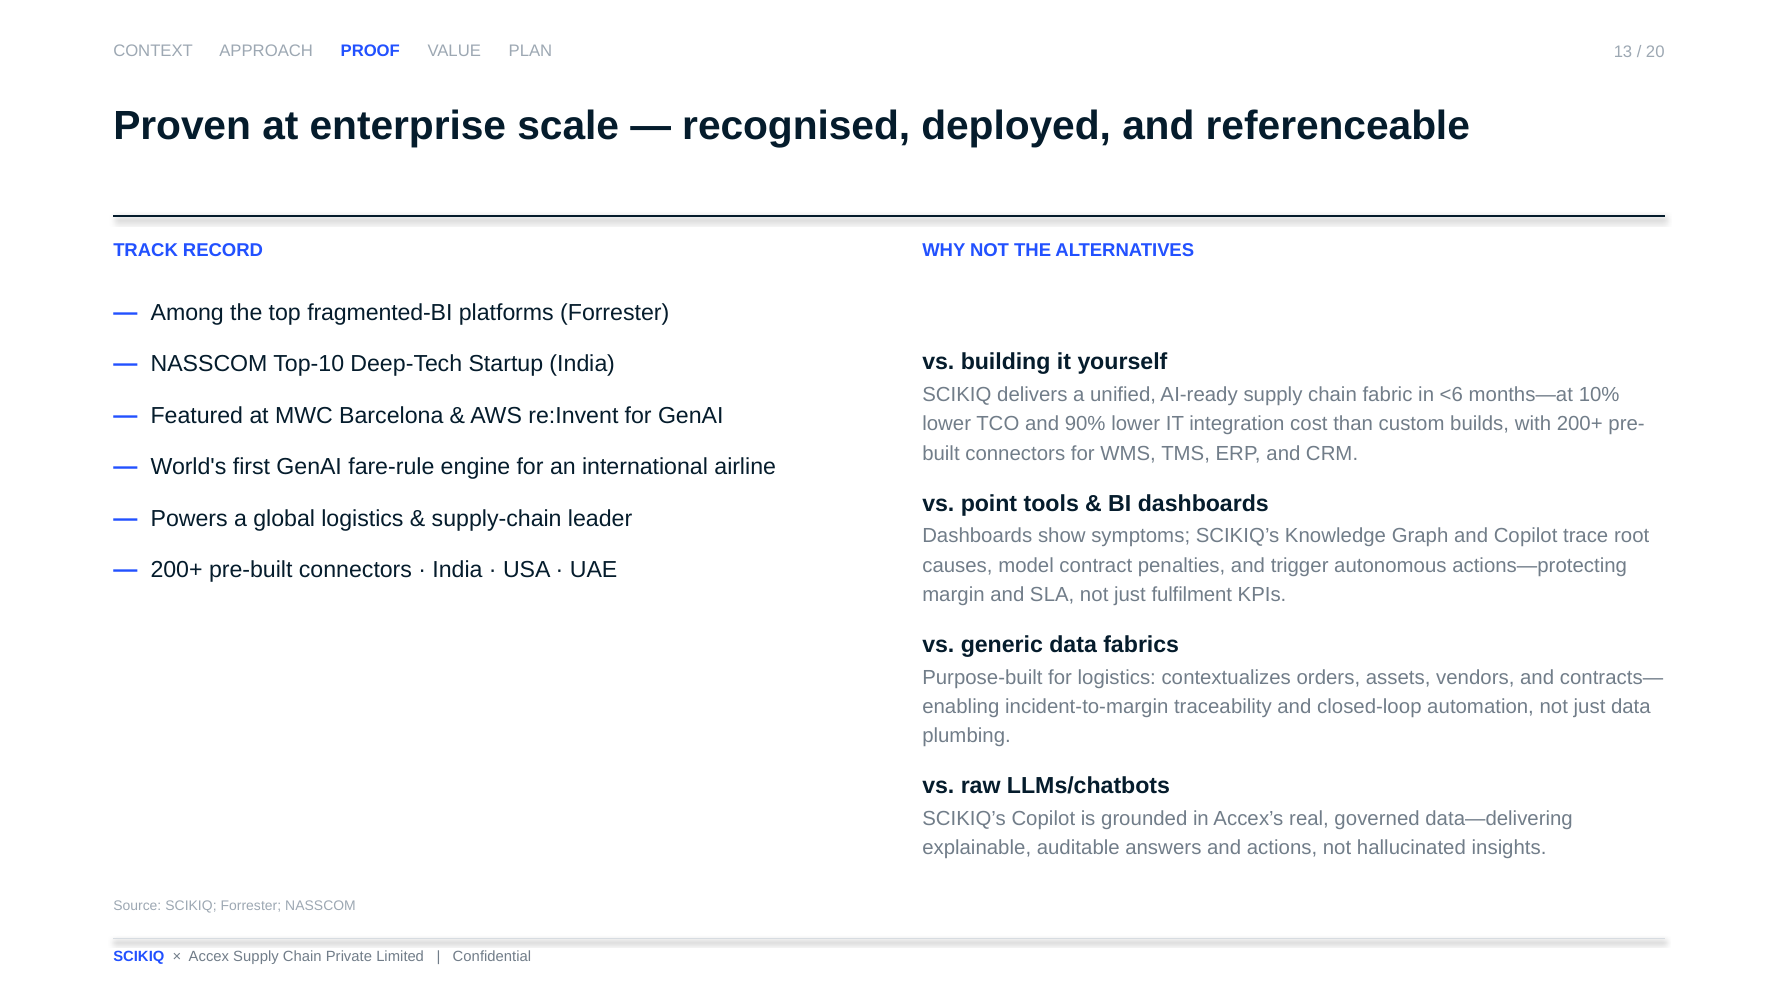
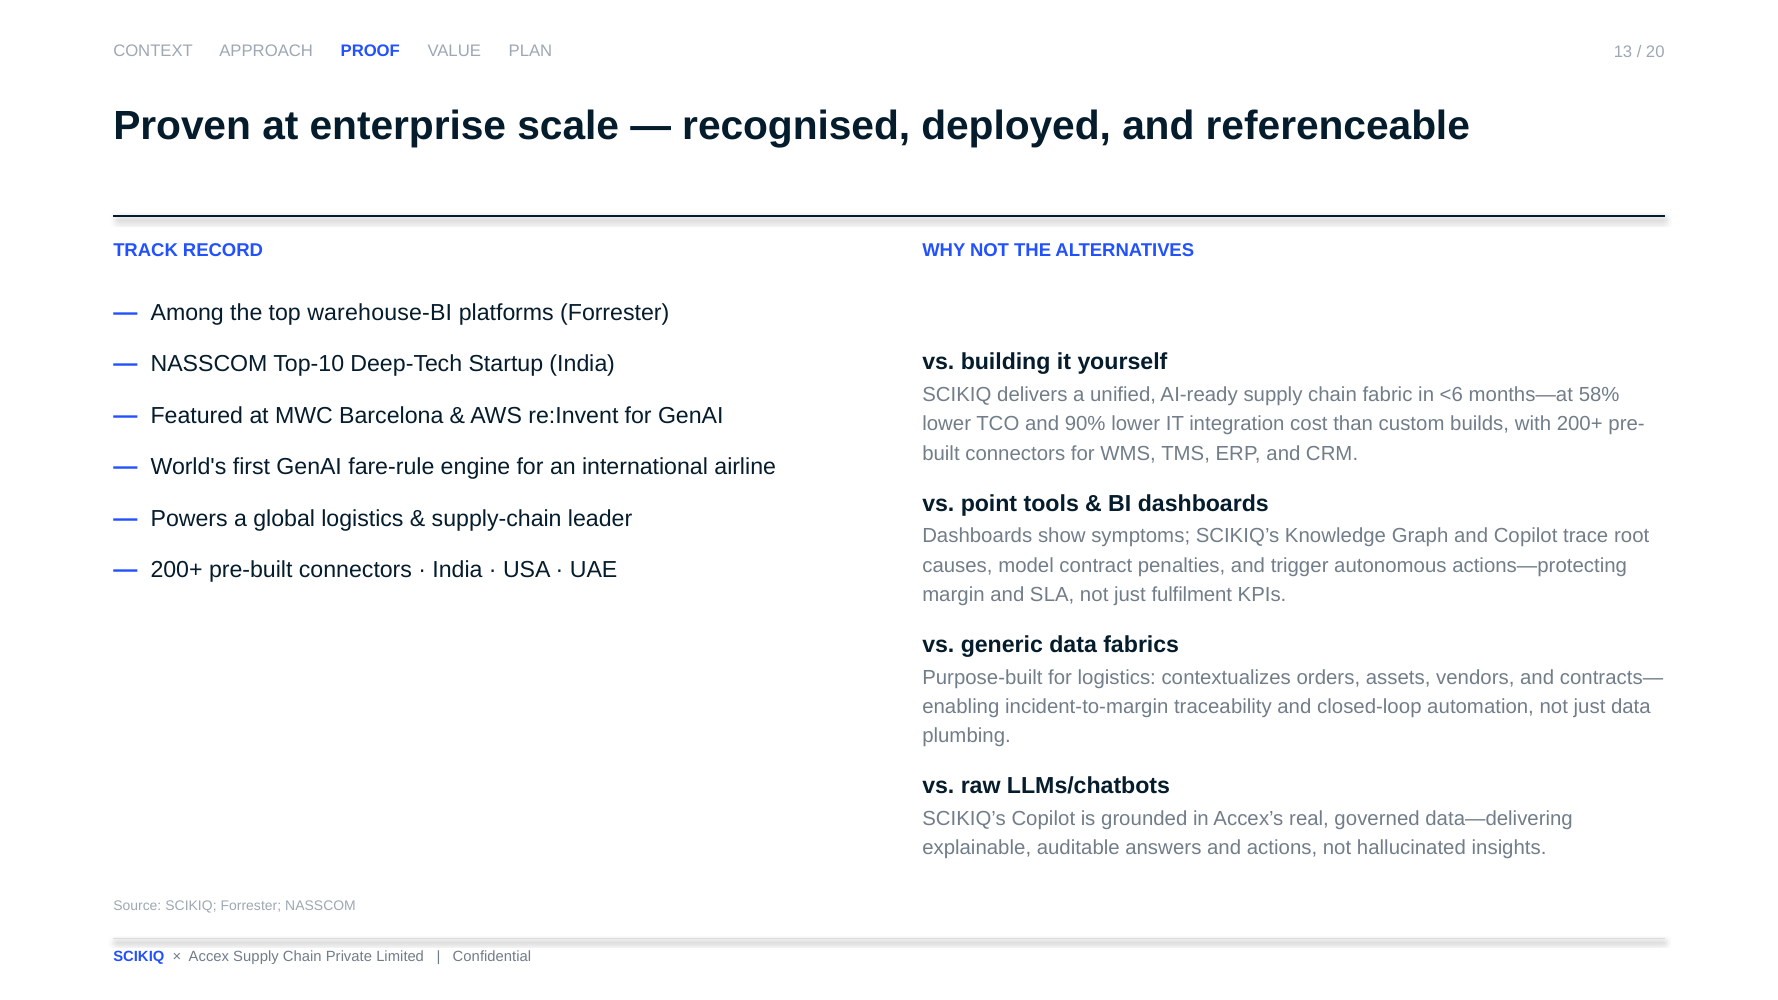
fragmented-BI: fragmented-BI -> warehouse-BI
10%: 10% -> 58%
